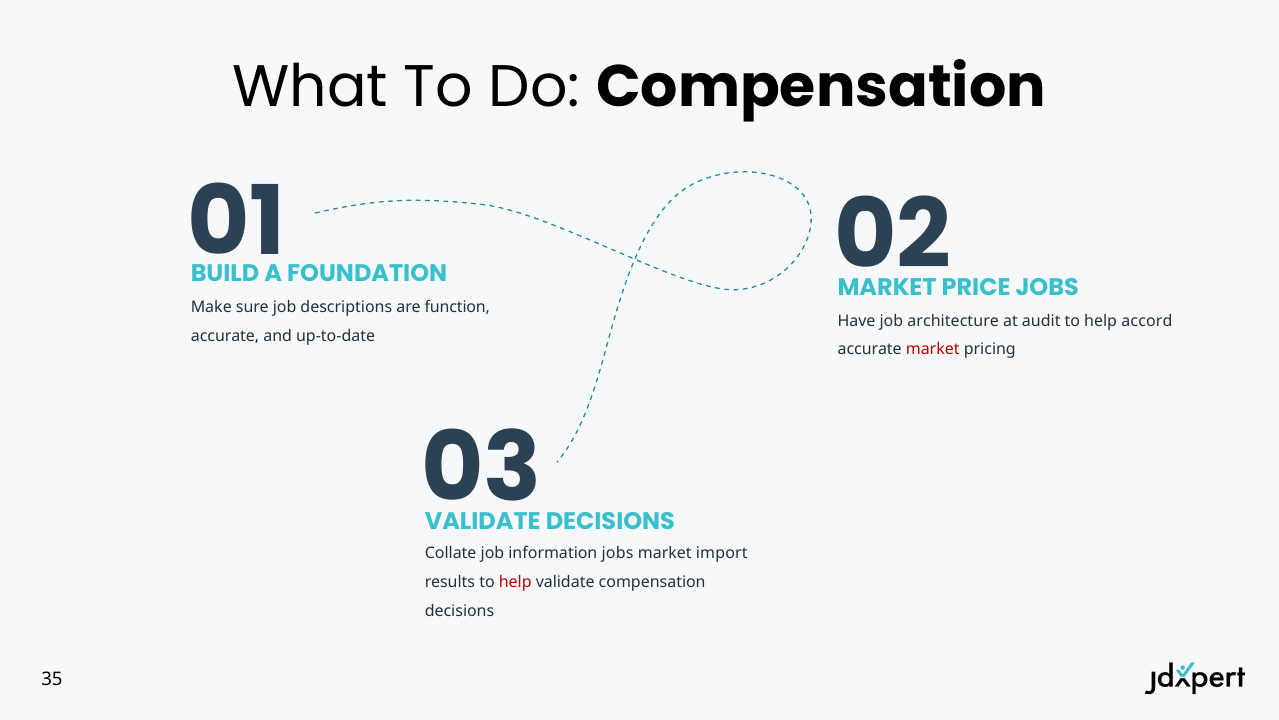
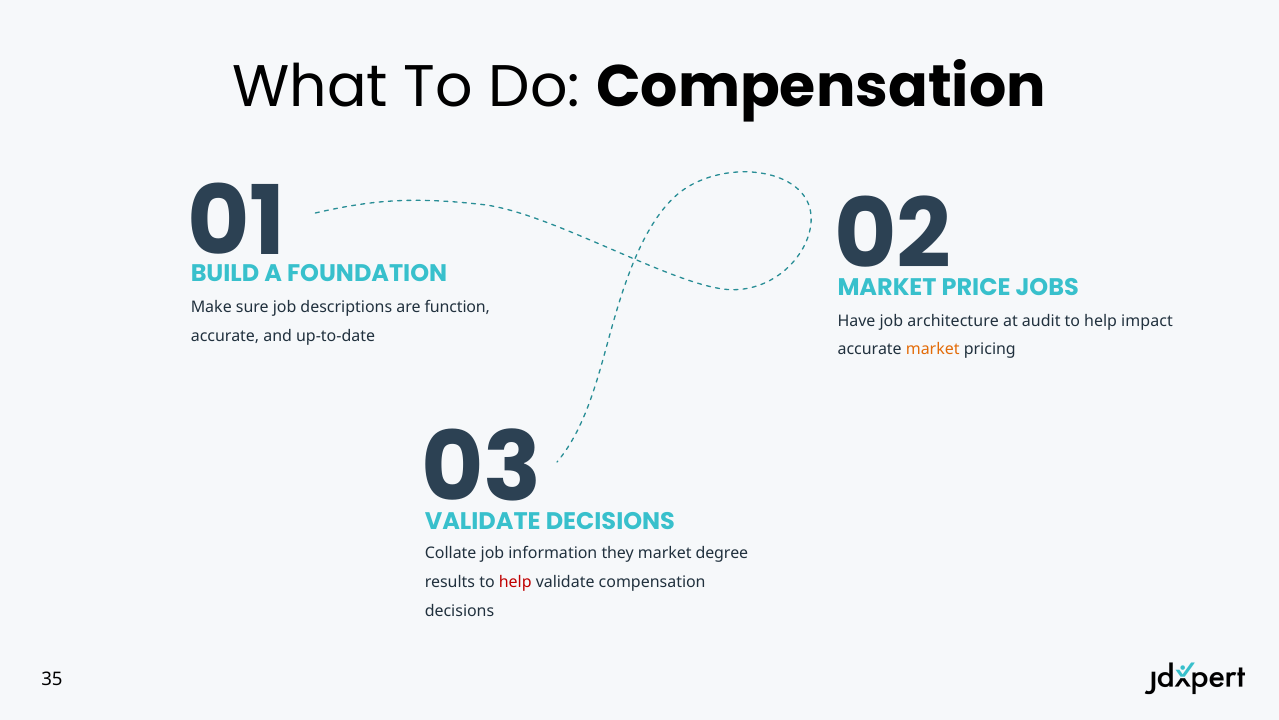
accord: accord -> impact
market at (933, 349) colour: red -> orange
information jobs: jobs -> they
import: import -> degree
